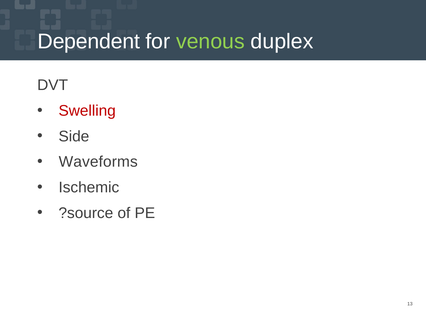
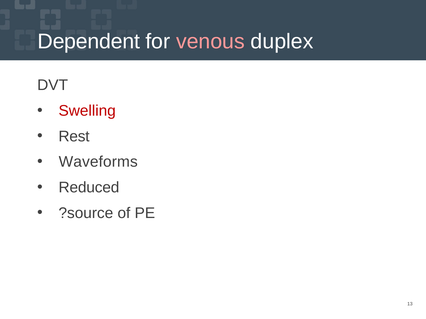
venous colour: light green -> pink
Side: Side -> Rest
Ischemic: Ischemic -> Reduced
